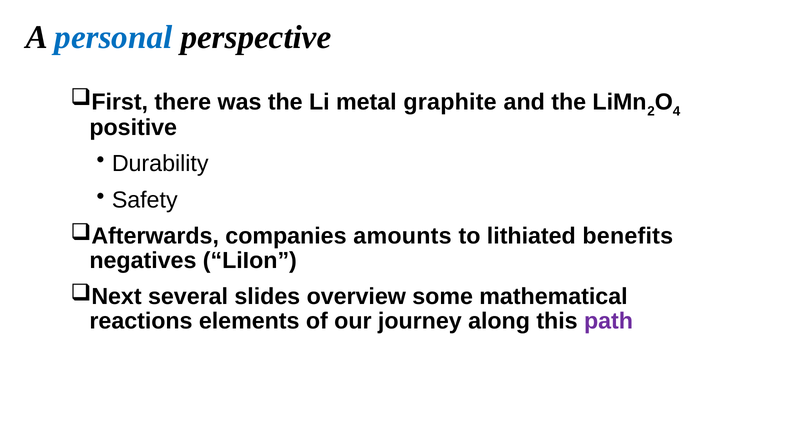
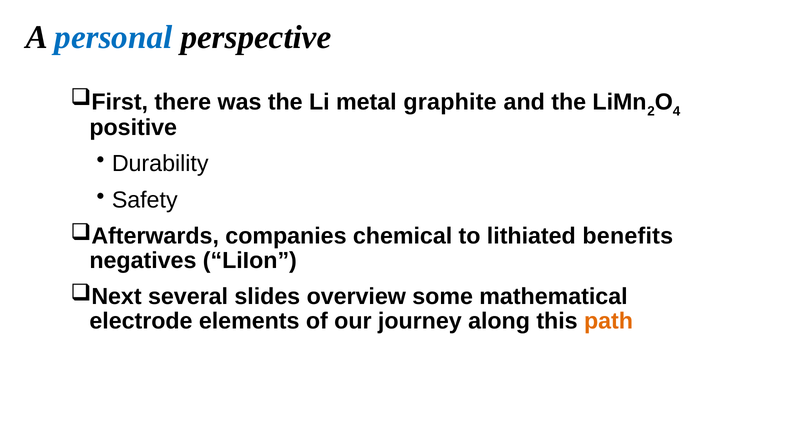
amounts: amounts -> chemical
reactions: reactions -> electrode
path colour: purple -> orange
